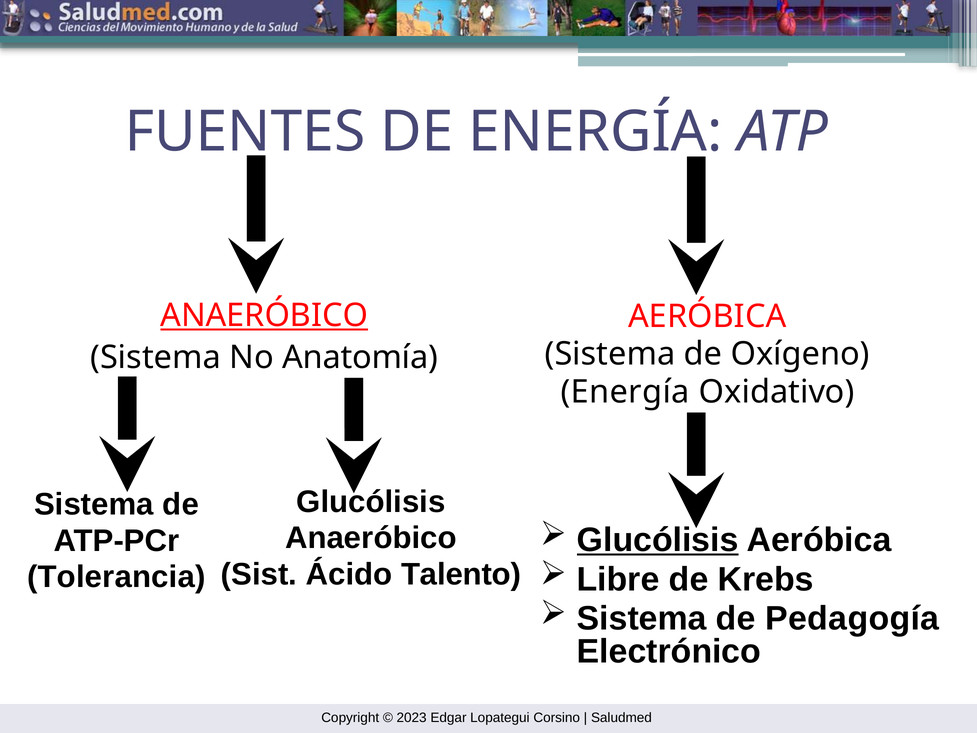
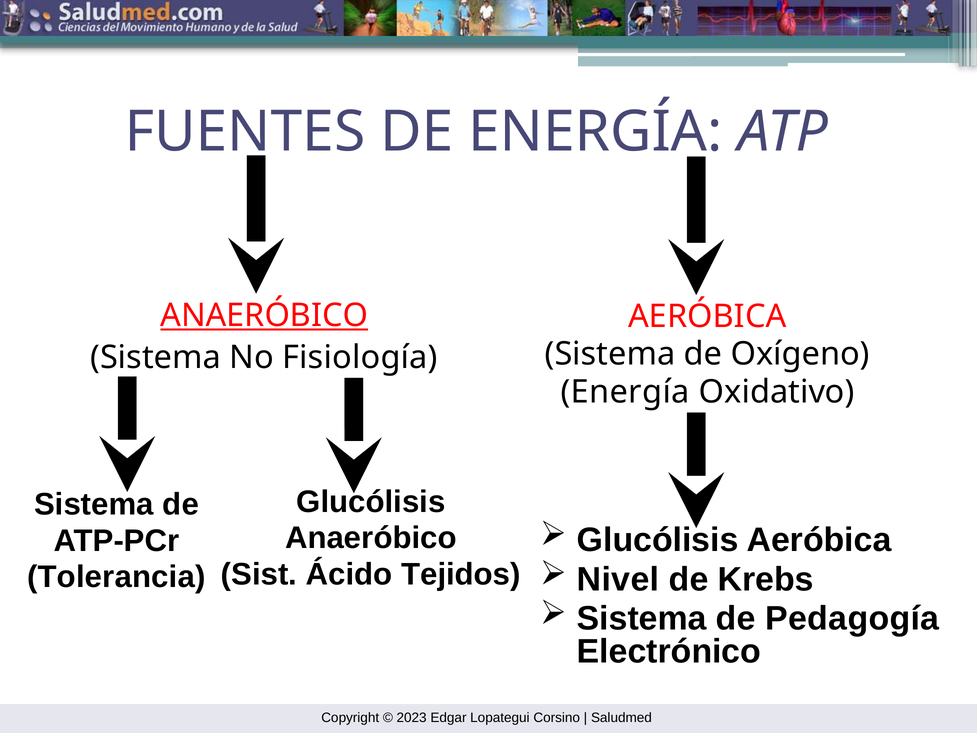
Anatomía: Anatomía -> Fisiología
Glucólisis at (658, 540) underline: present -> none
Talento: Talento -> Tejidos
Libre: Libre -> Nivel
